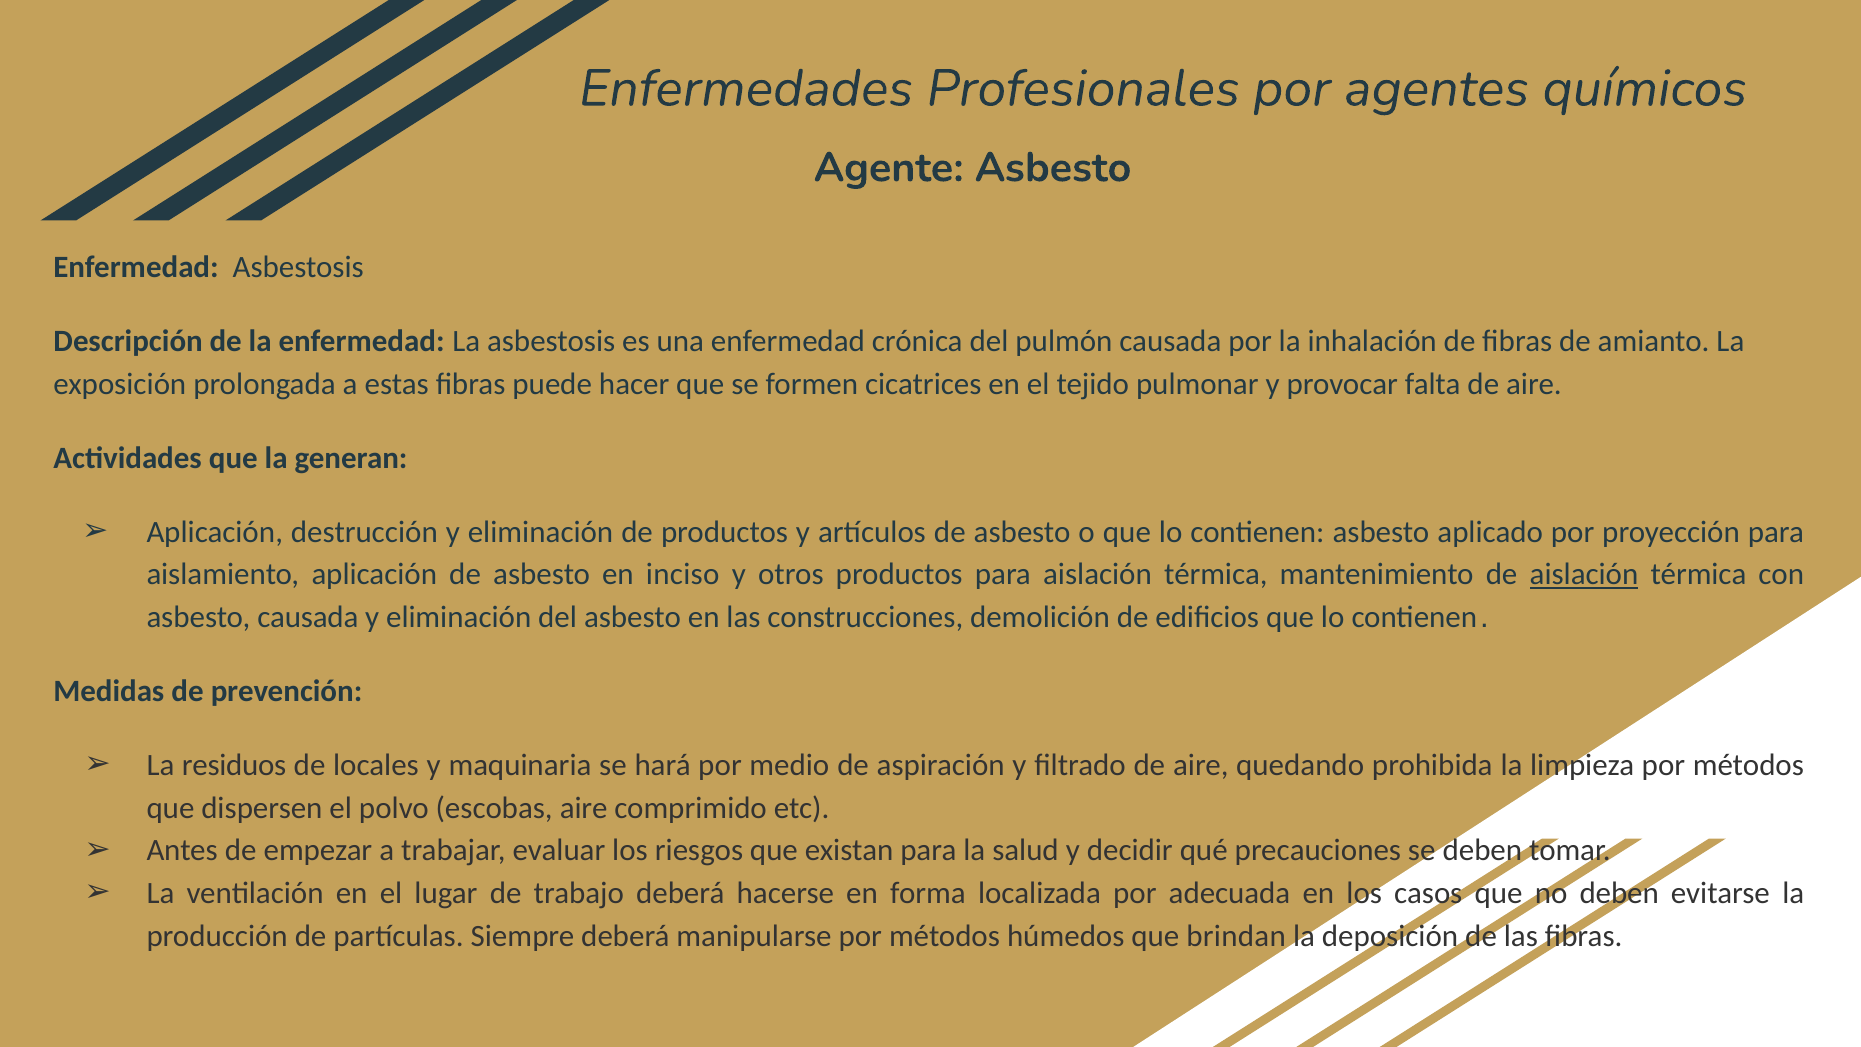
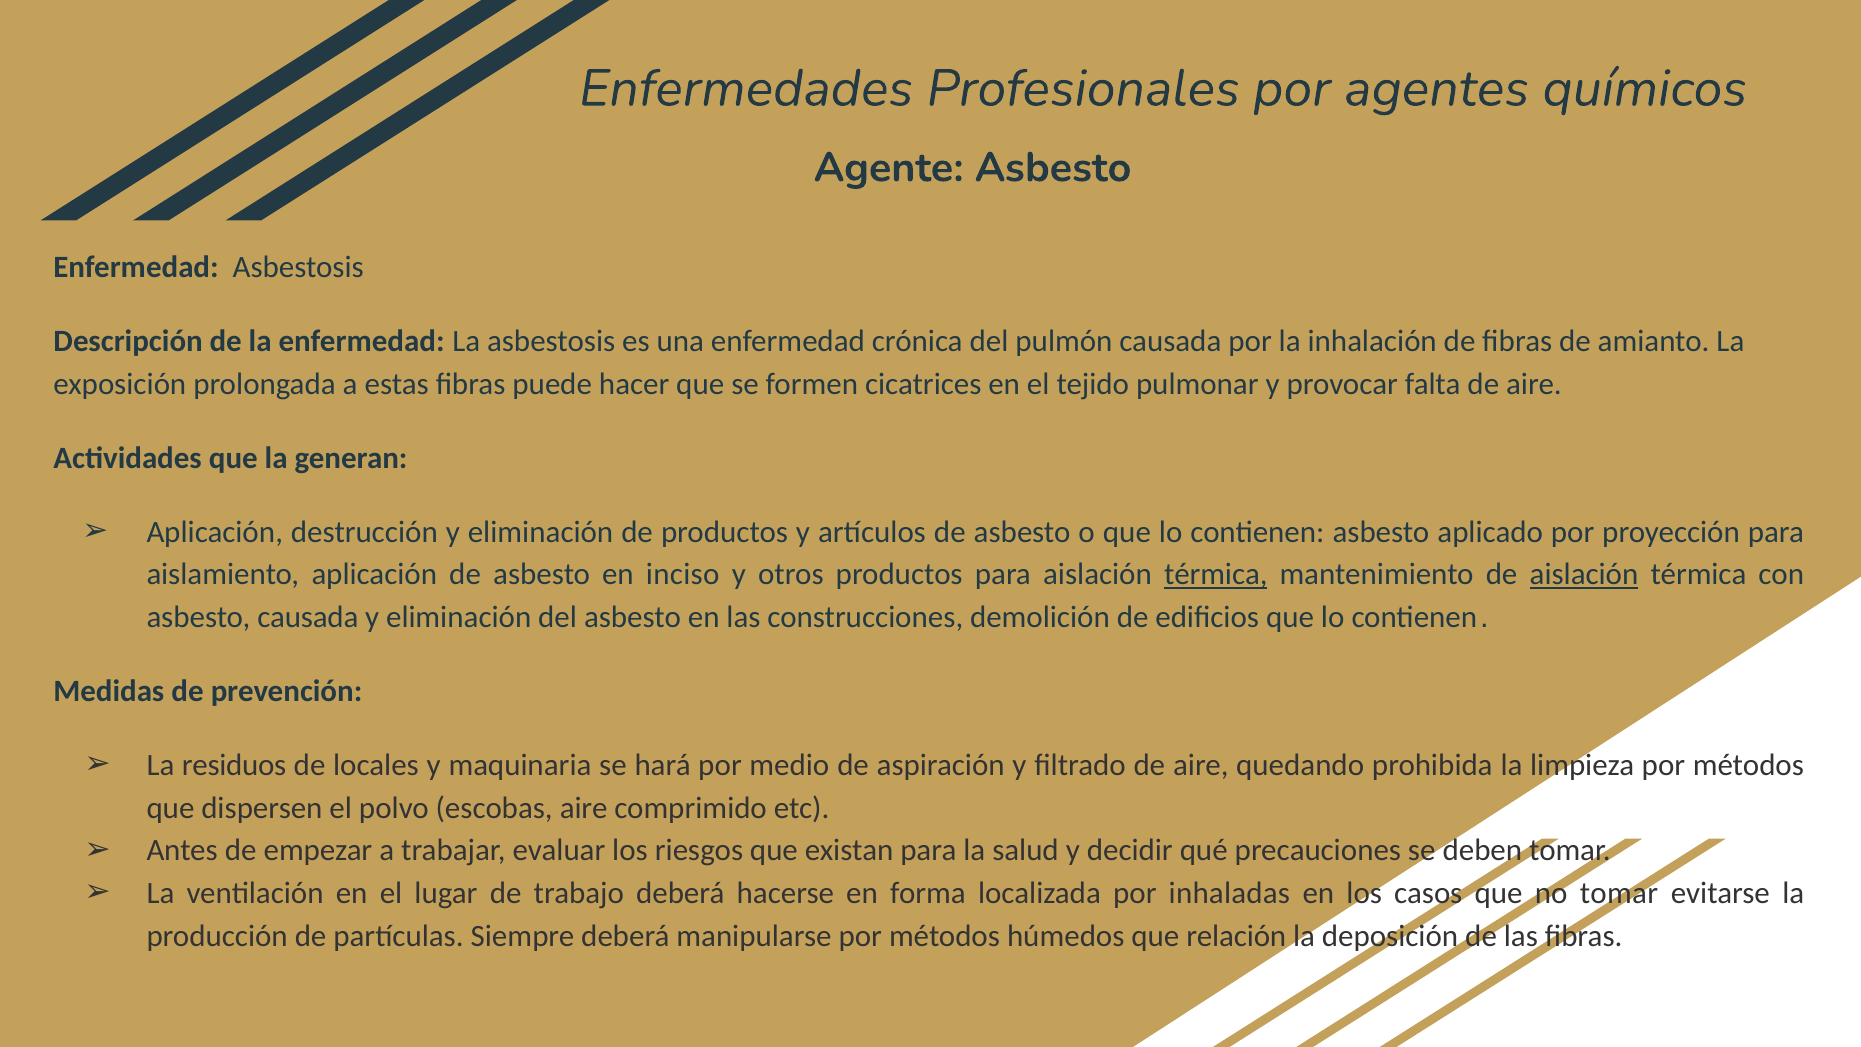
térmica at (1216, 575) underline: none -> present
adecuada: adecuada -> inhaladas
no deben: deben -> tomar
brindan: brindan -> relación
